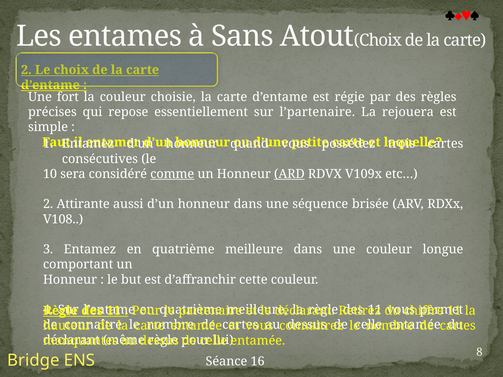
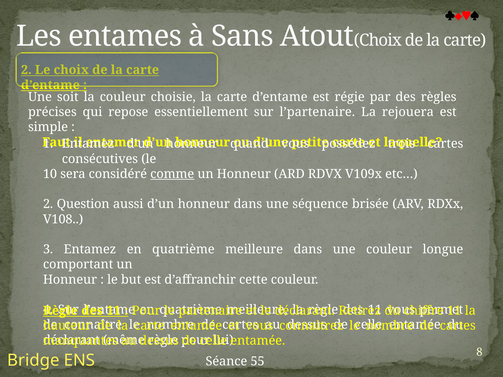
fort: fort -> soit
ARD underline: present -> none
Attirante: Attirante -> Question
16: 16 -> 55
